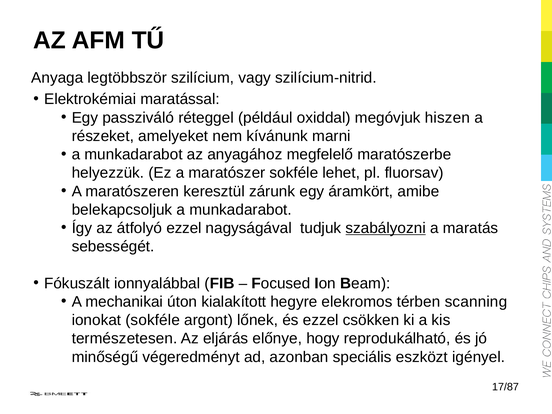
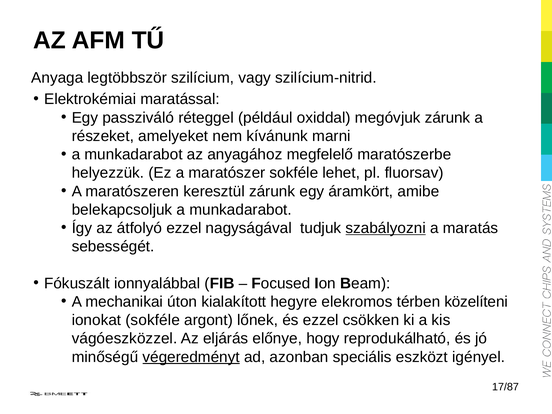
megóvjuk hiszen: hiszen -> zárunk
scanning: scanning -> közelíteni
természetesen: természetesen -> vágóeszközzel
végeredményt underline: none -> present
